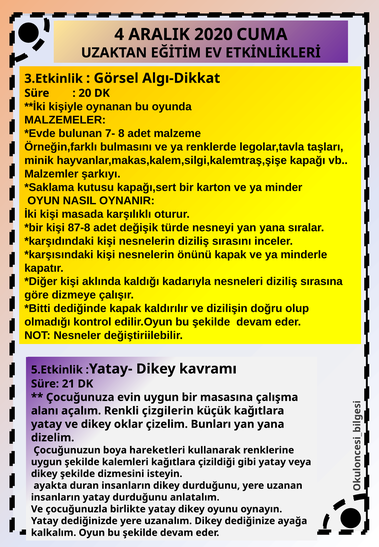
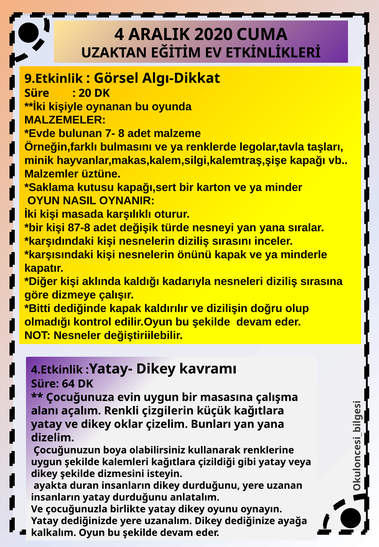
3.Etkinlik: 3.Etkinlik -> 9.Etkinlik
şarkıyı: şarkıyı -> üztüne
5.Etkinlik: 5.Etkinlik -> 4.Etkinlik
21: 21 -> 64
hareketleri: hareketleri -> olabilirsiniz
